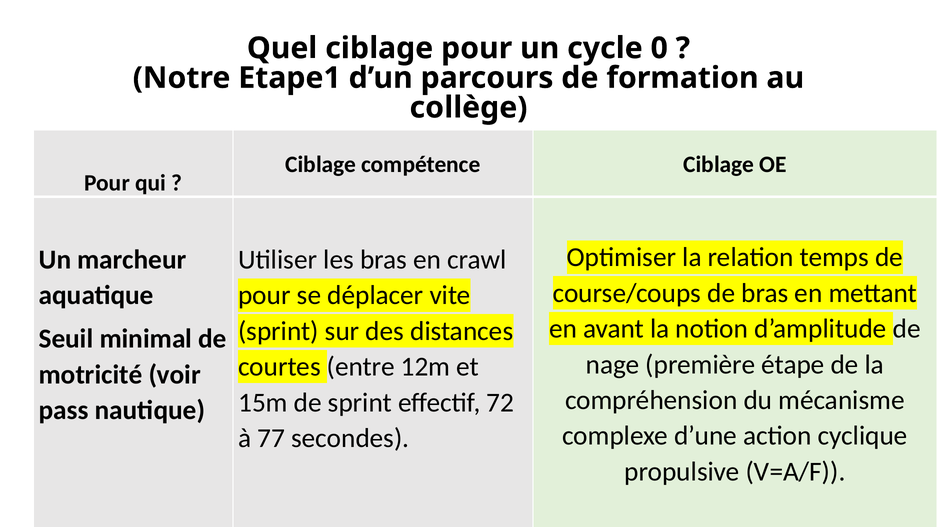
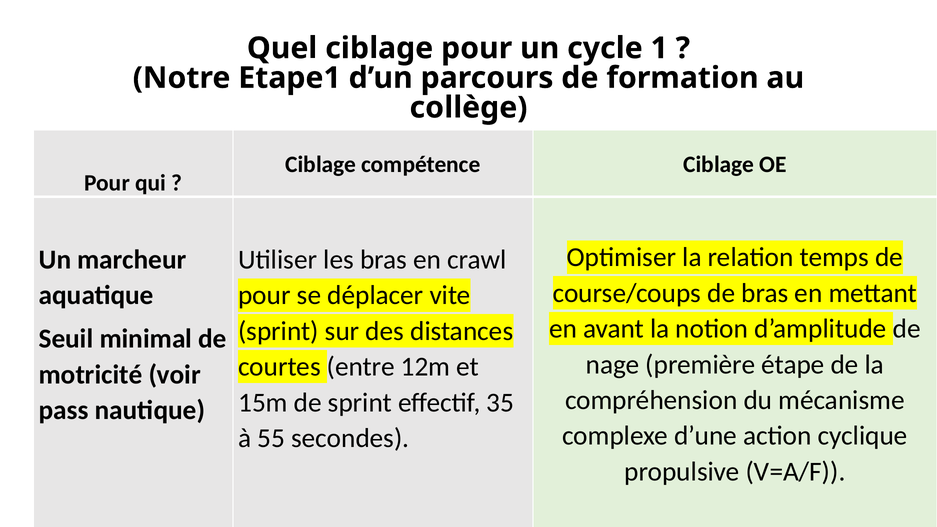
0: 0 -> 1
72: 72 -> 35
77: 77 -> 55
